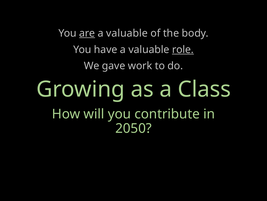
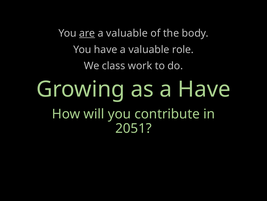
role underline: present -> none
gave: gave -> class
a Class: Class -> Have
2050: 2050 -> 2051
